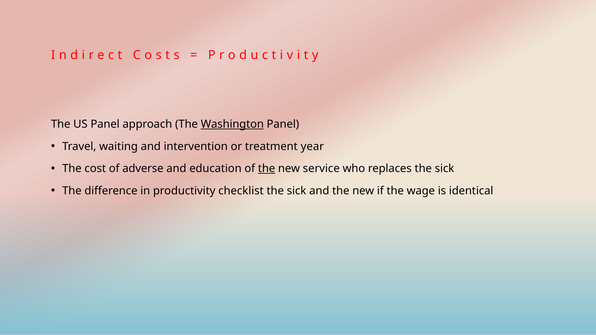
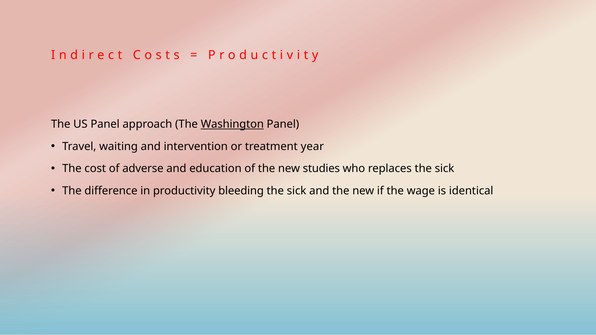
the at (267, 169) underline: present -> none
service: service -> studies
checklist: checklist -> bleeding
